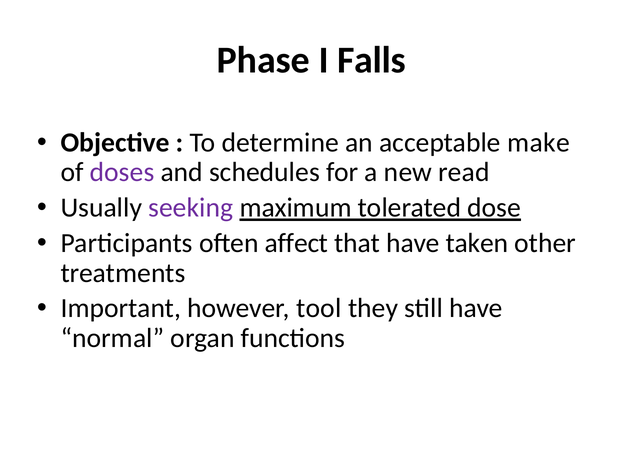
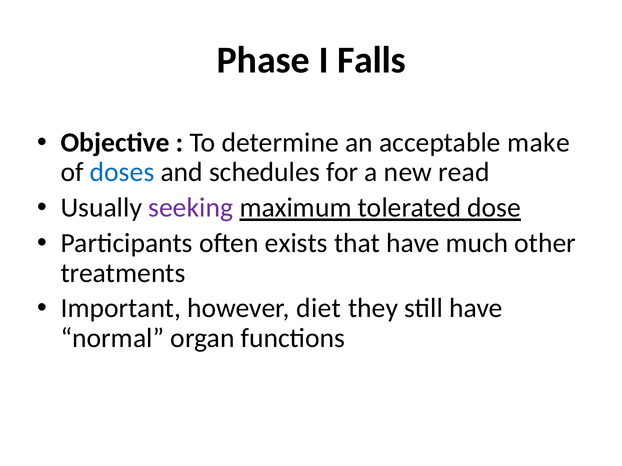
doses colour: purple -> blue
affect: affect -> exists
taken: taken -> much
tool: tool -> diet
